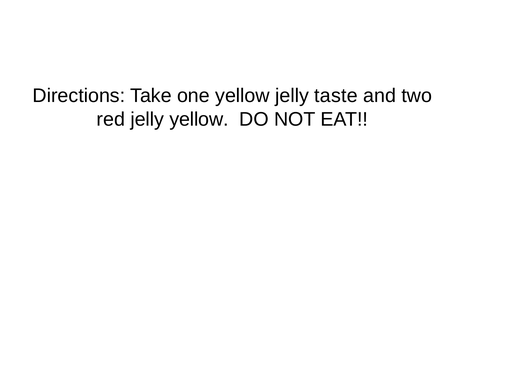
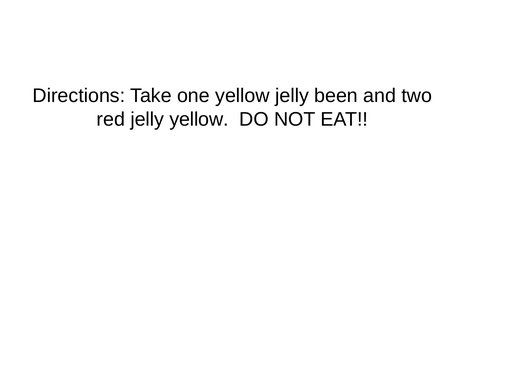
taste: taste -> been
